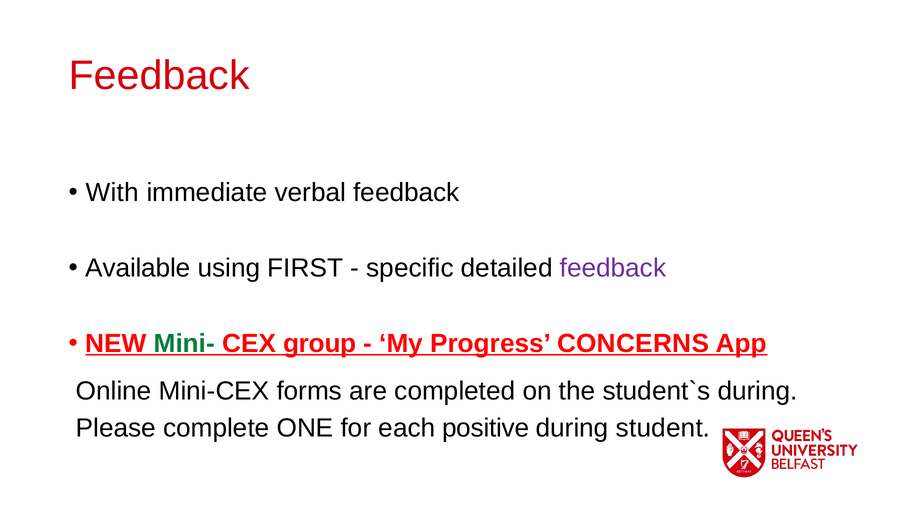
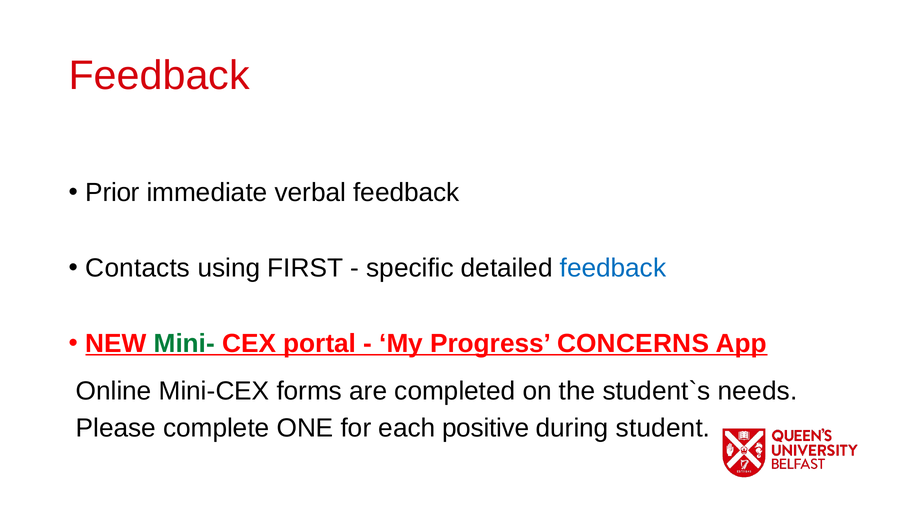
With: With -> Prior
Available: Available -> Contacts
feedback at (613, 268) colour: purple -> blue
group: group -> portal
during at (758, 391): during -> needs
